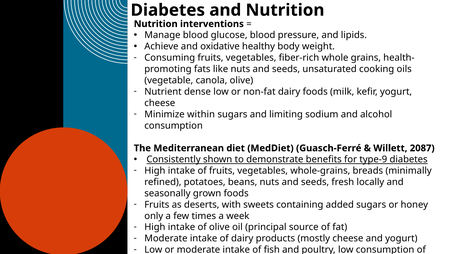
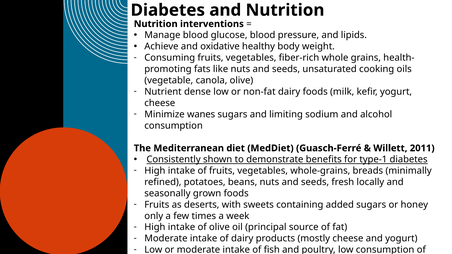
within: within -> wanes
2087: 2087 -> 2011
type-9: type-9 -> type-1
